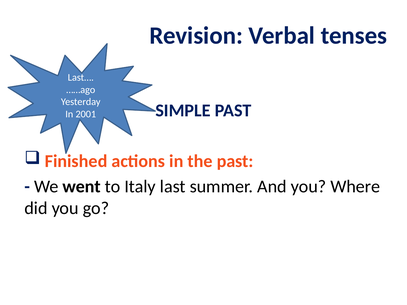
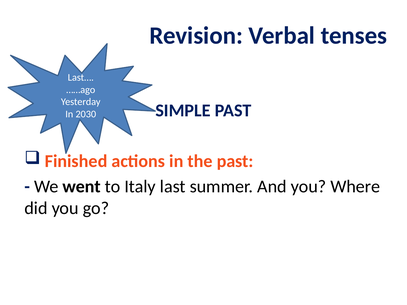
2001: 2001 -> 2030
